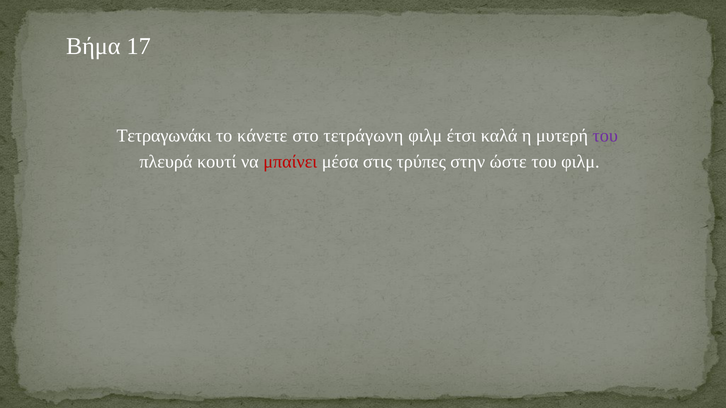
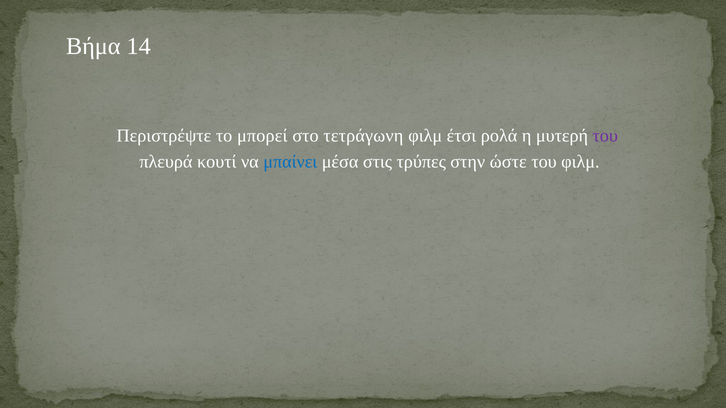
17: 17 -> 14
Τετραγωνάκι: Τετραγωνάκι -> Περιστρέψτε
κάνετε: κάνετε -> μπορεί
καλά: καλά -> ρολά
μπαίνει colour: red -> blue
